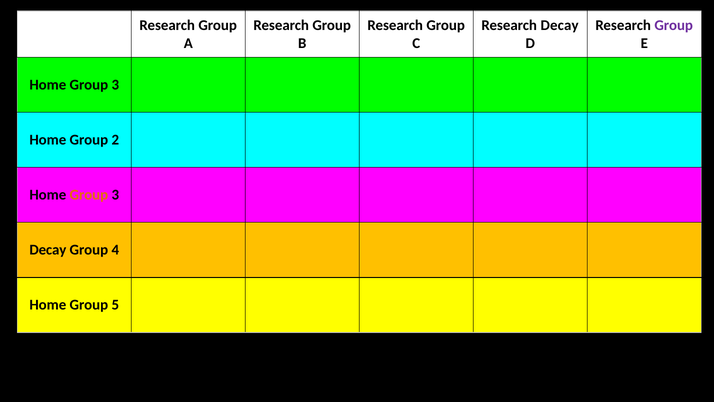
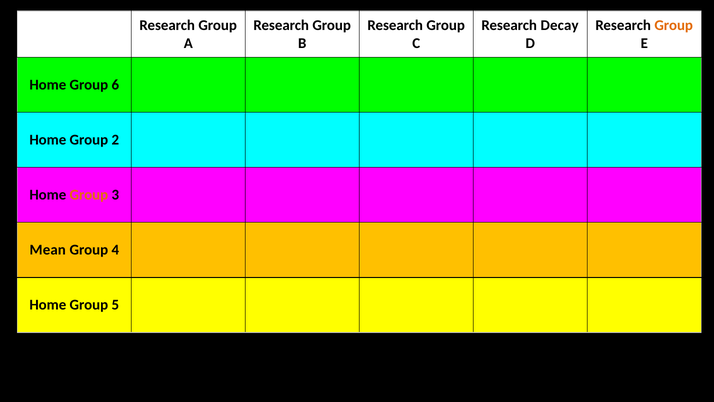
Group at (674, 25) colour: purple -> orange
3 at (115, 85): 3 -> 6
Decay at (48, 250): Decay -> Mean
